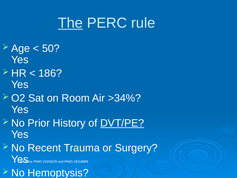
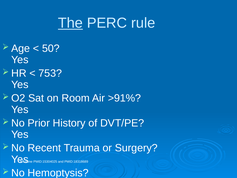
186: 186 -> 753
>34%: >34% -> >91%
DVT/PE underline: present -> none
